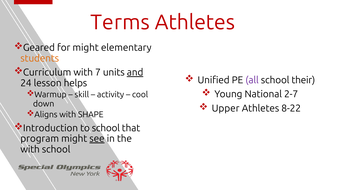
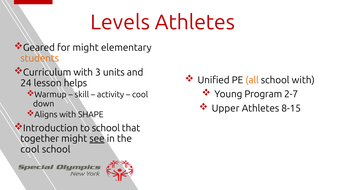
Terms: Terms -> Levels
7: 7 -> 3
and underline: present -> none
all colour: purple -> orange
school their: their -> with
National: National -> Program
8-22: 8-22 -> 8-15
program: program -> together
with at (30, 149): with -> cool
